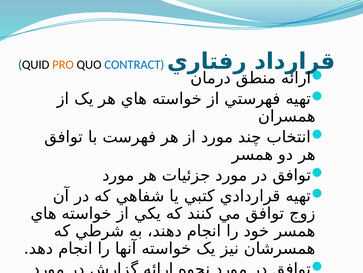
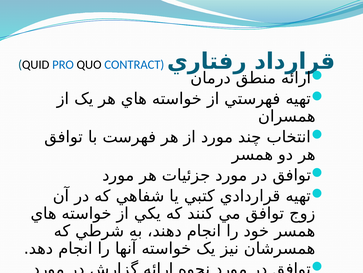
PRO colour: orange -> blue
